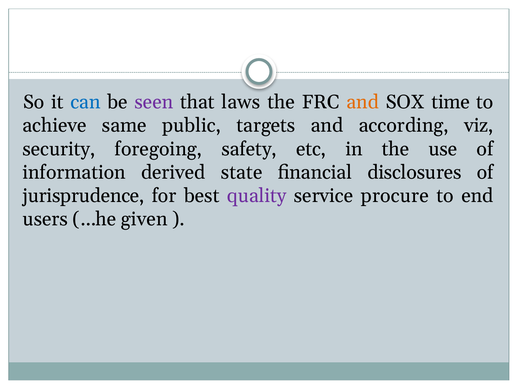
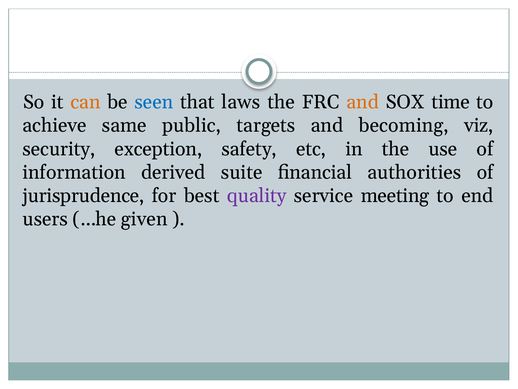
can colour: blue -> orange
seen colour: purple -> blue
according: according -> becoming
foregoing: foregoing -> exception
state: state -> suite
disclosures: disclosures -> authorities
procure: procure -> meeting
